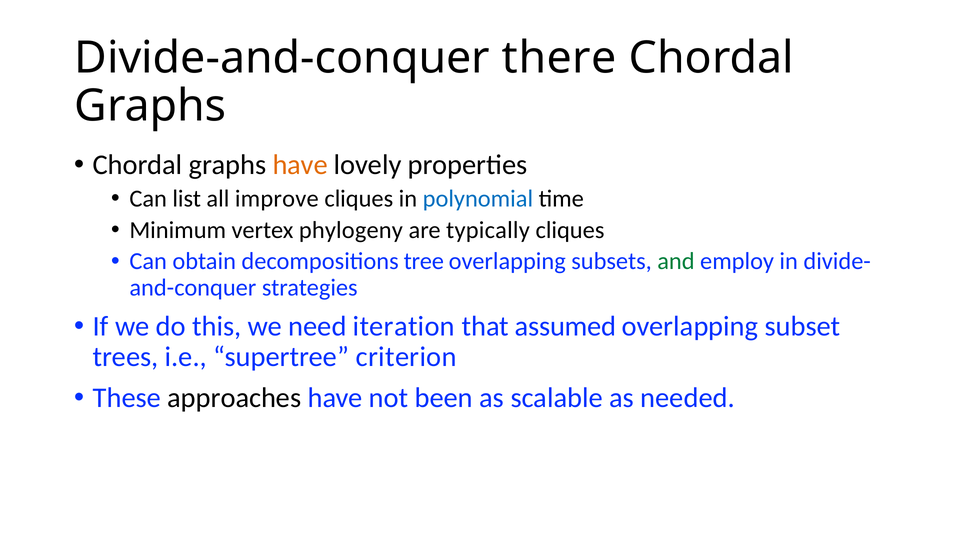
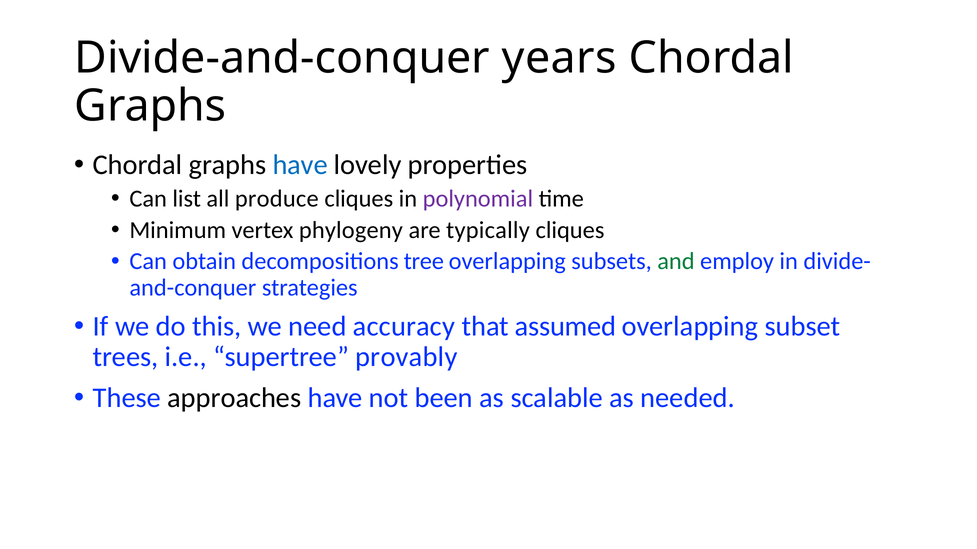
there: there -> years
have at (300, 165) colour: orange -> blue
improve: improve -> produce
polynomial colour: blue -> purple
iteration: iteration -> accuracy
criterion: criterion -> provably
